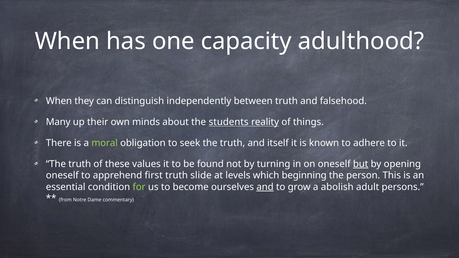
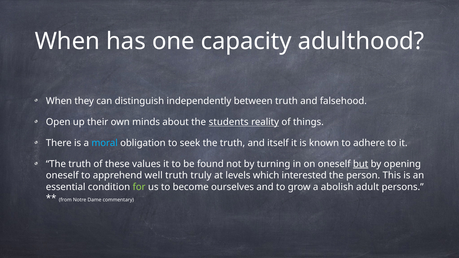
Many: Many -> Open
moral colour: light green -> light blue
first: first -> well
slide: slide -> truly
beginning: beginning -> interested
and at (265, 187) underline: present -> none
